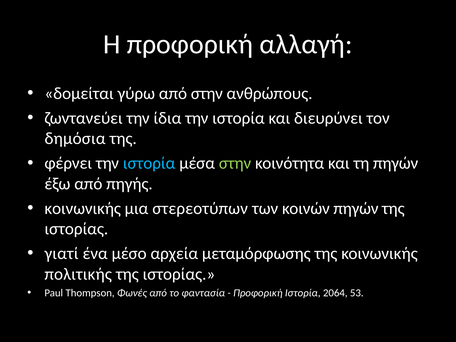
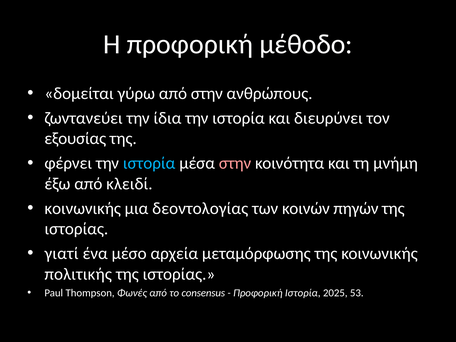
αλλαγή: αλλαγή -> μέθοδο
δημόσια: δημόσια -> εξουσίας
στην at (235, 163) colour: light green -> pink
τη πηγών: πηγών -> μνήμη
πηγής: πηγής -> κλειδί
στερεοτύπων: στερεοτύπων -> δεοντολογίας
φαντασία: φαντασία -> consensus
2064: 2064 -> 2025
